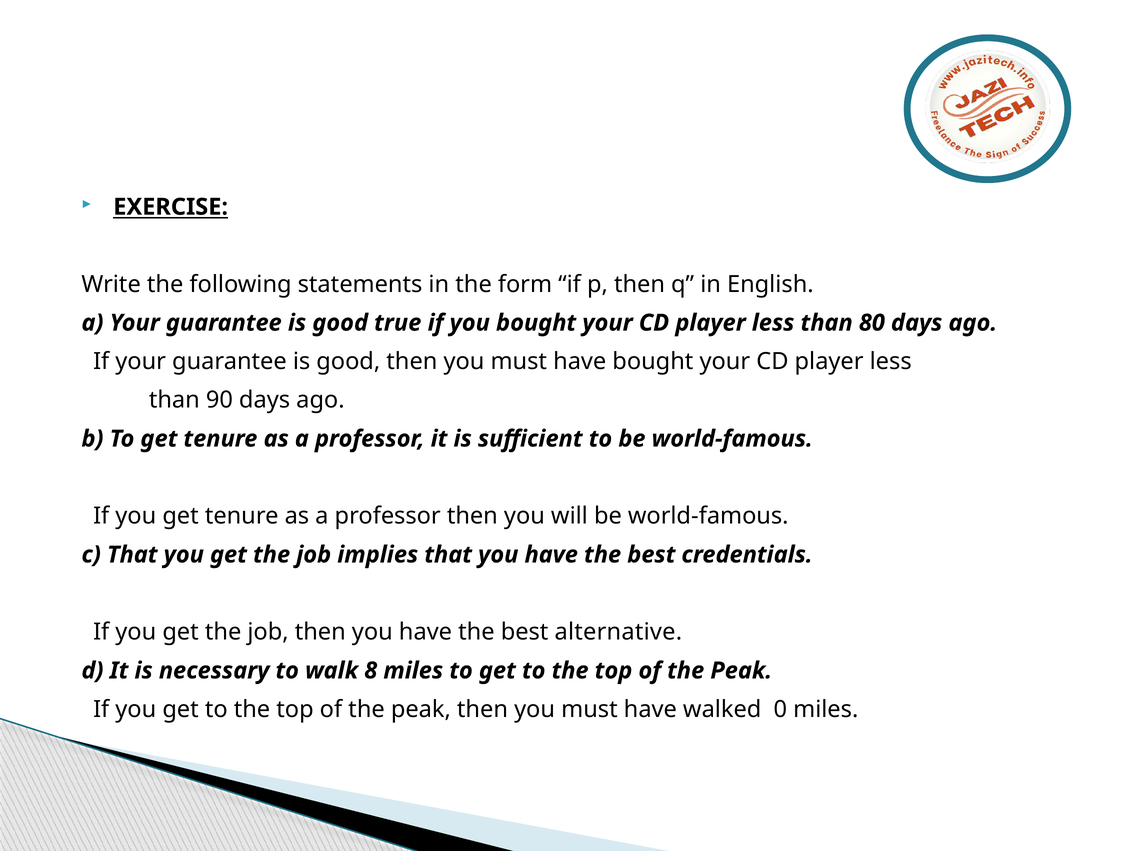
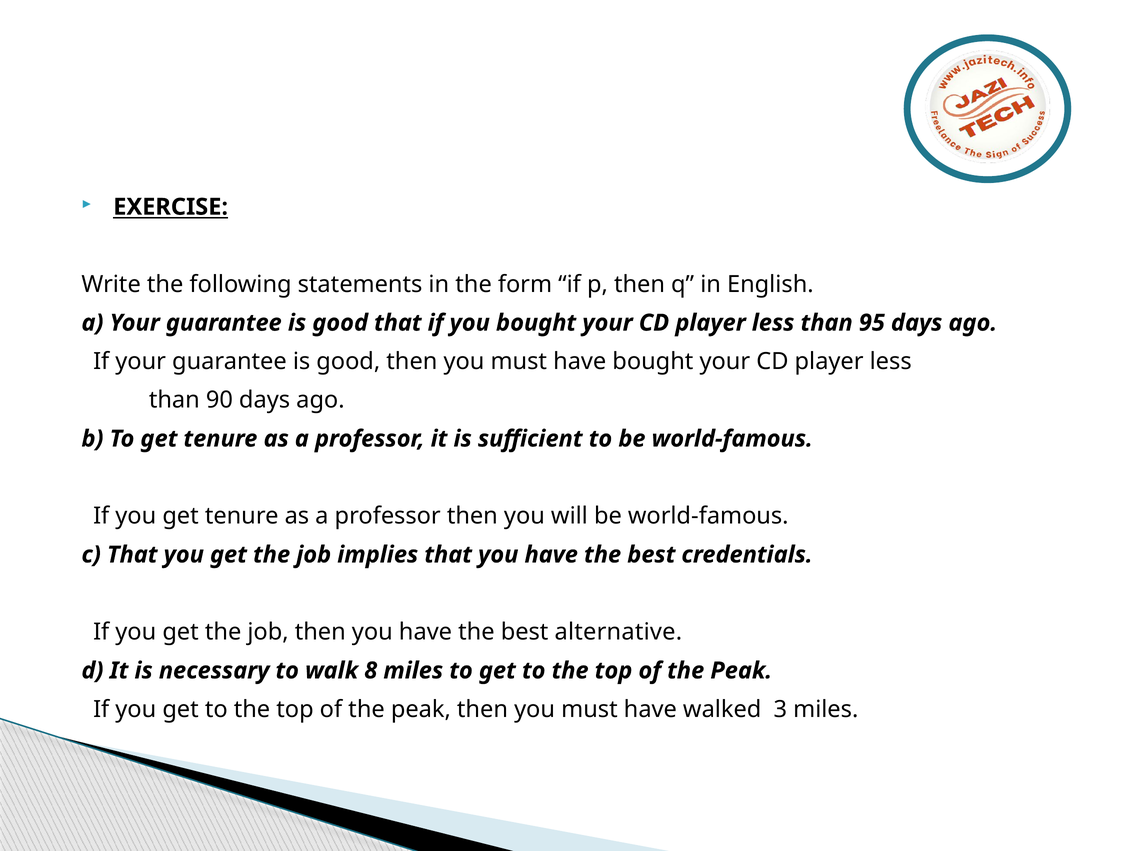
good true: true -> that
80: 80 -> 95
0: 0 -> 3
